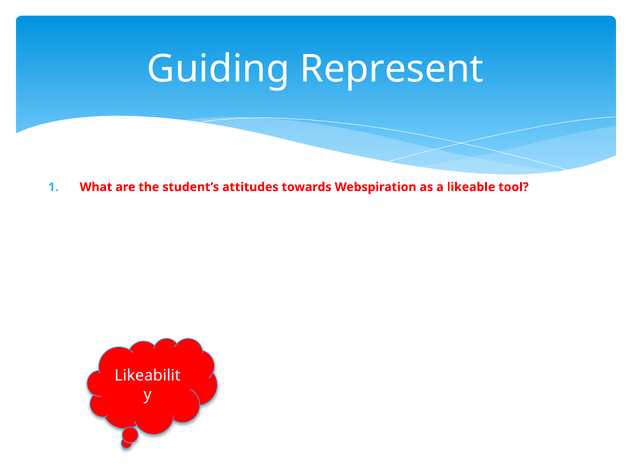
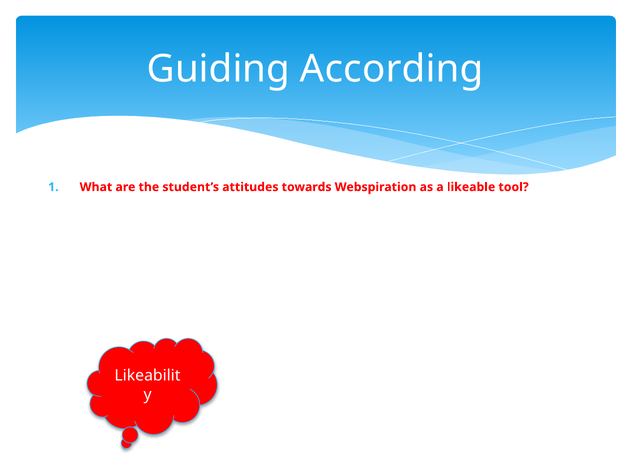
Represent: Represent -> According
